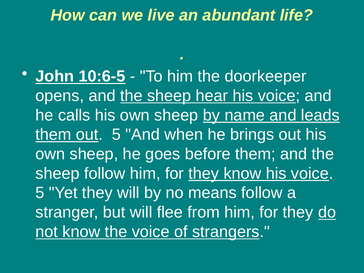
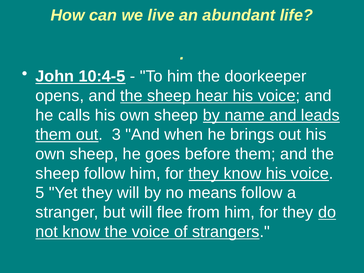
10:6-5: 10:6-5 -> 10:4-5
out 5: 5 -> 3
